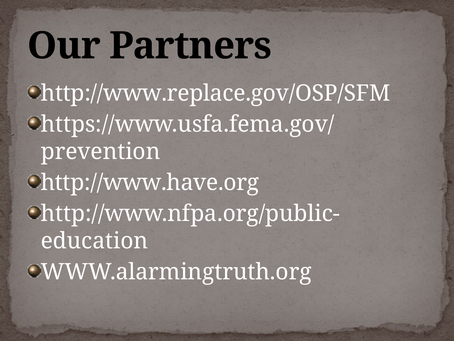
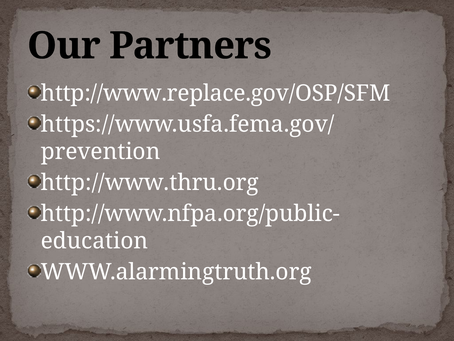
http://www.have.org: http://www.have.org -> http://www.thru.org
